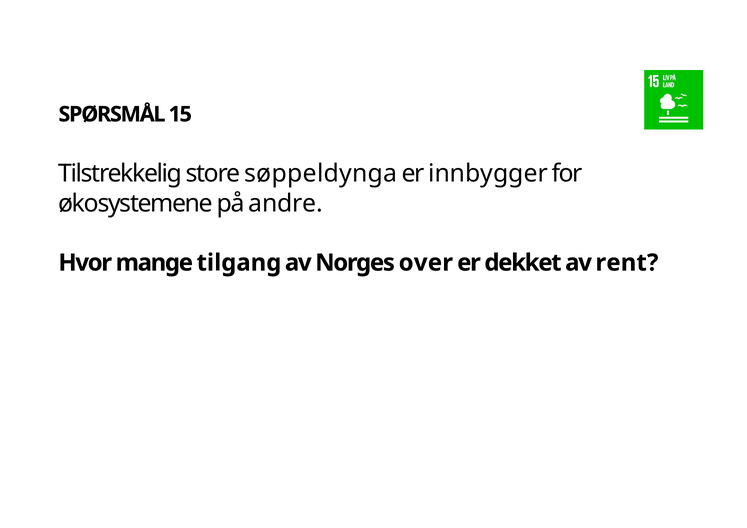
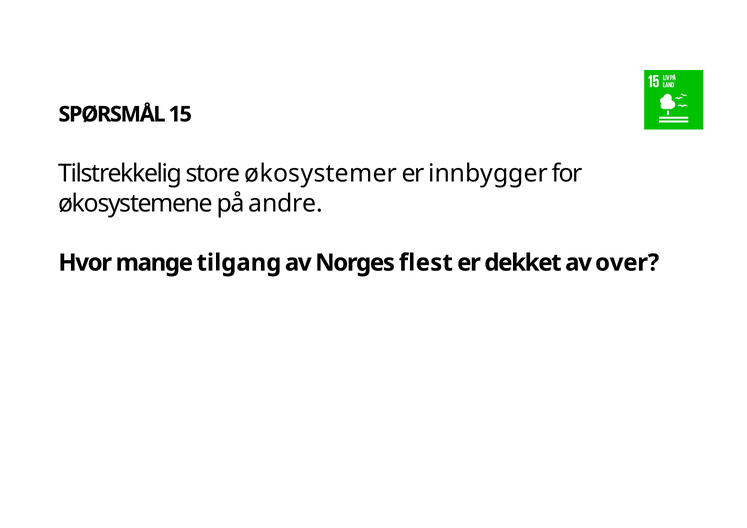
søppeldynga: søppeldynga -> økosystemer
over: over -> flest
rent: rent -> over
